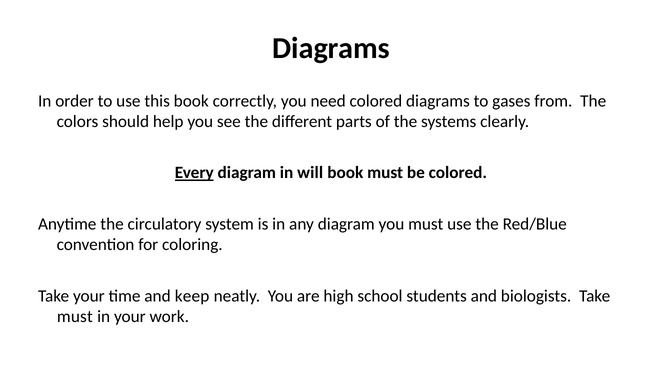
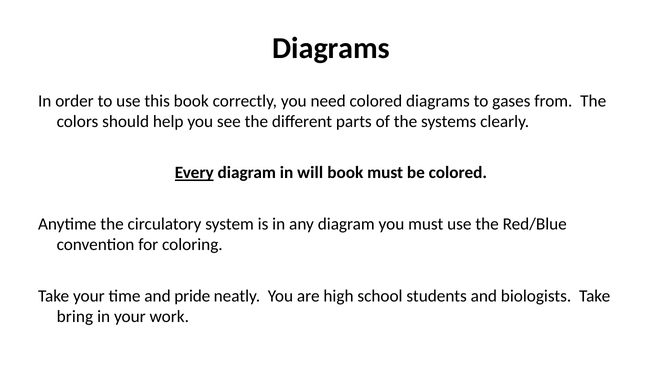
keep: keep -> pride
must at (75, 317): must -> bring
